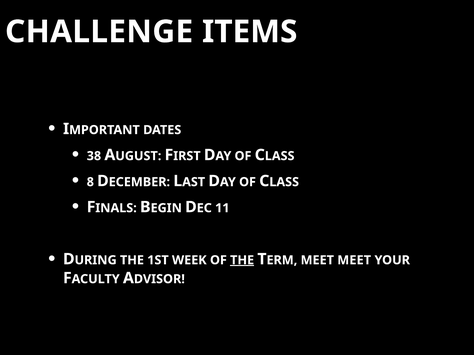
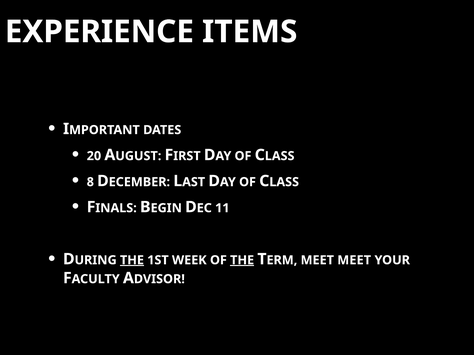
CHALLENGE: CHALLENGE -> EXPERIENCE
38: 38 -> 20
THE at (132, 260) underline: none -> present
